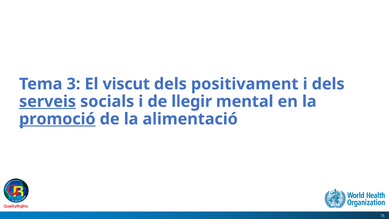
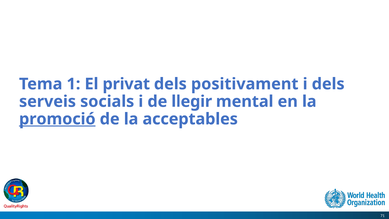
3: 3 -> 1
viscut: viscut -> privat
serveis underline: present -> none
alimentació: alimentació -> acceptables
